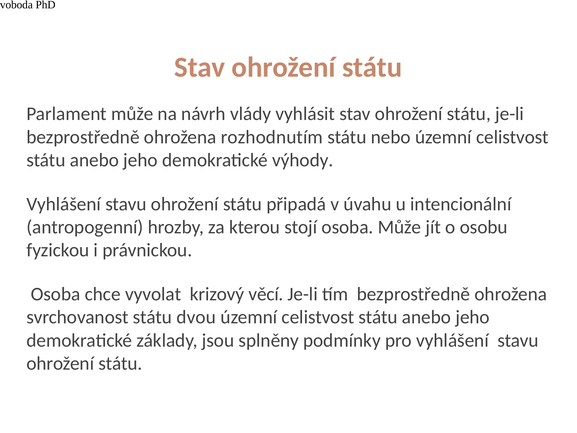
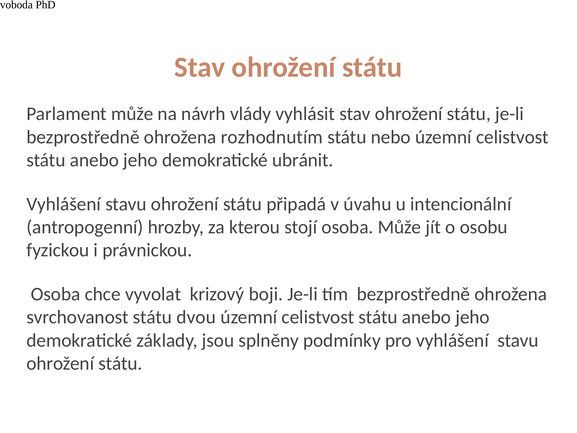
výhody: výhody -> ubránit
věcí: věcí -> boji
